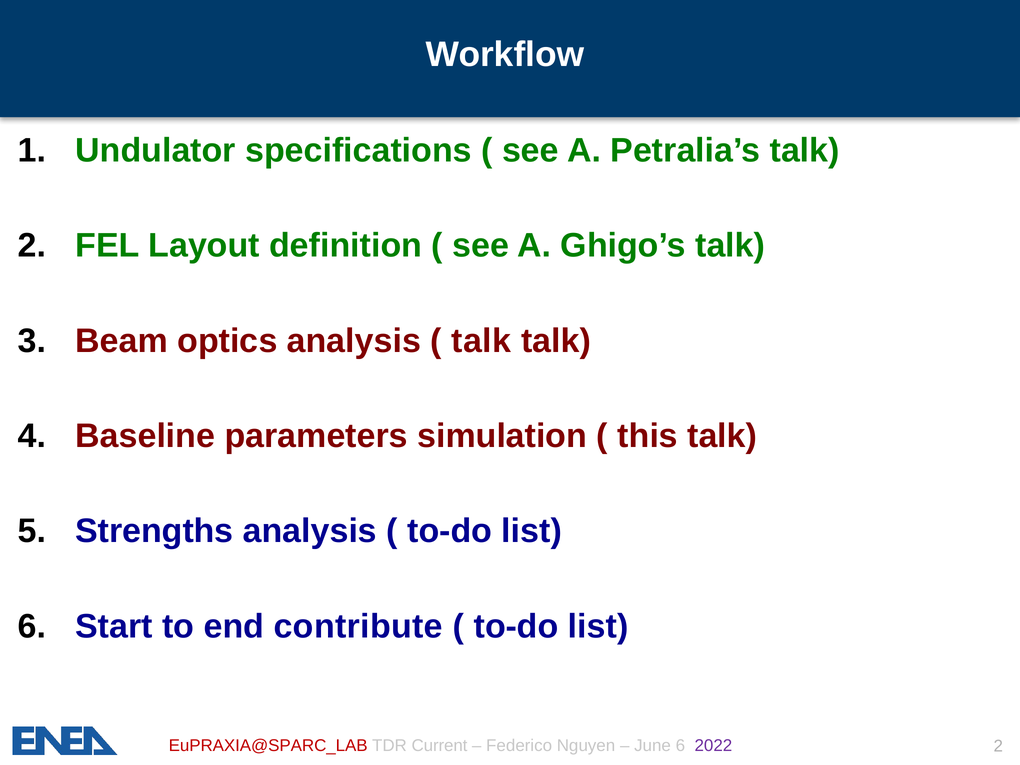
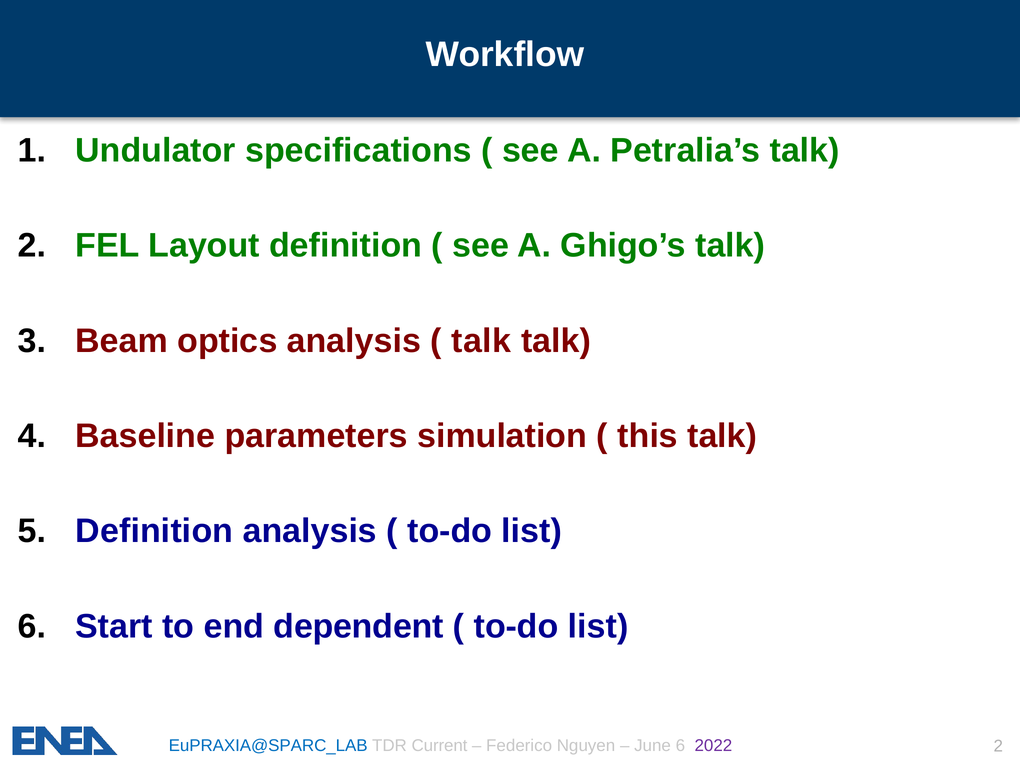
Strengths at (154, 531): Strengths -> Definition
contribute: contribute -> dependent
EuPRAXIA@SPARC_LAB colour: red -> blue
